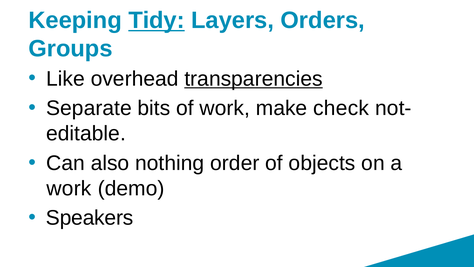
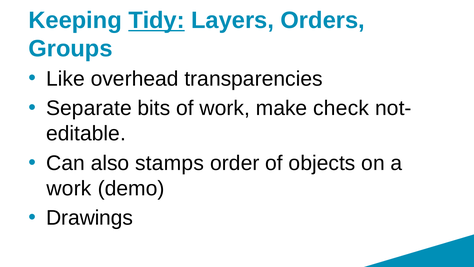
transparencies underline: present -> none
nothing: nothing -> stamps
Speakers: Speakers -> Drawings
